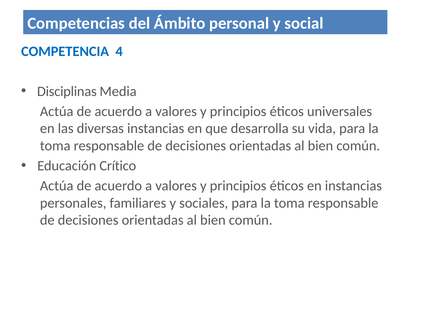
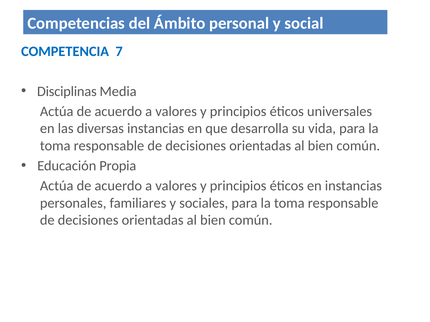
4: 4 -> 7
Crítico: Crítico -> Propia
